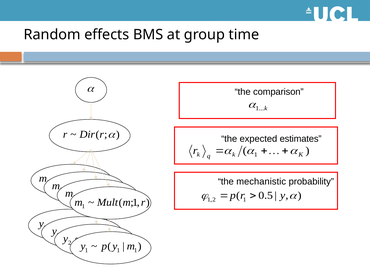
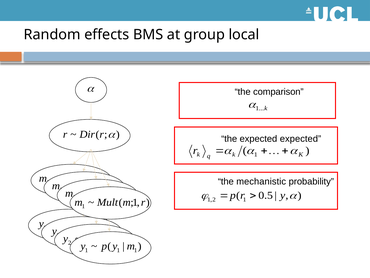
time: time -> local
expected estimates: estimates -> expected
